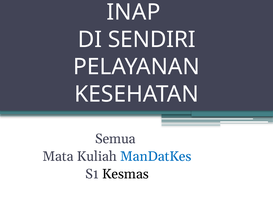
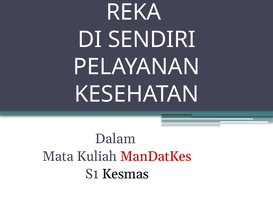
INAP: INAP -> REKA
Semua: Semua -> Dalam
ManDatKes colour: blue -> red
